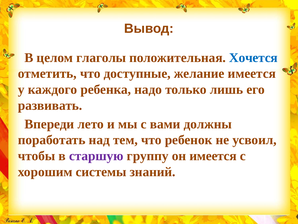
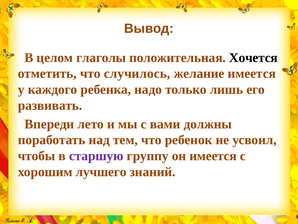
Хочется colour: blue -> black
доступные: доступные -> случилось
системы: системы -> лучшего
